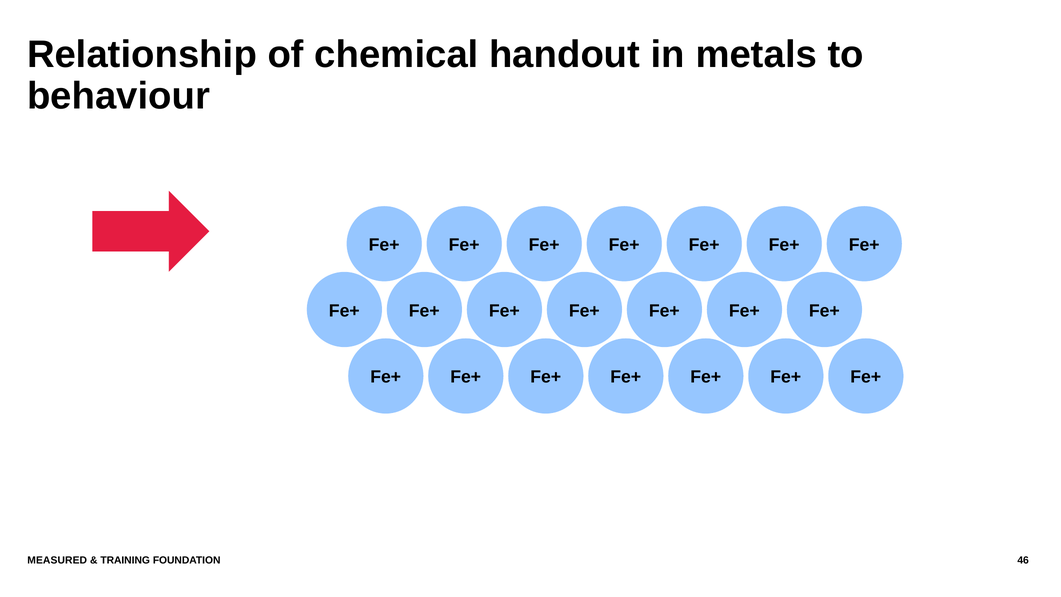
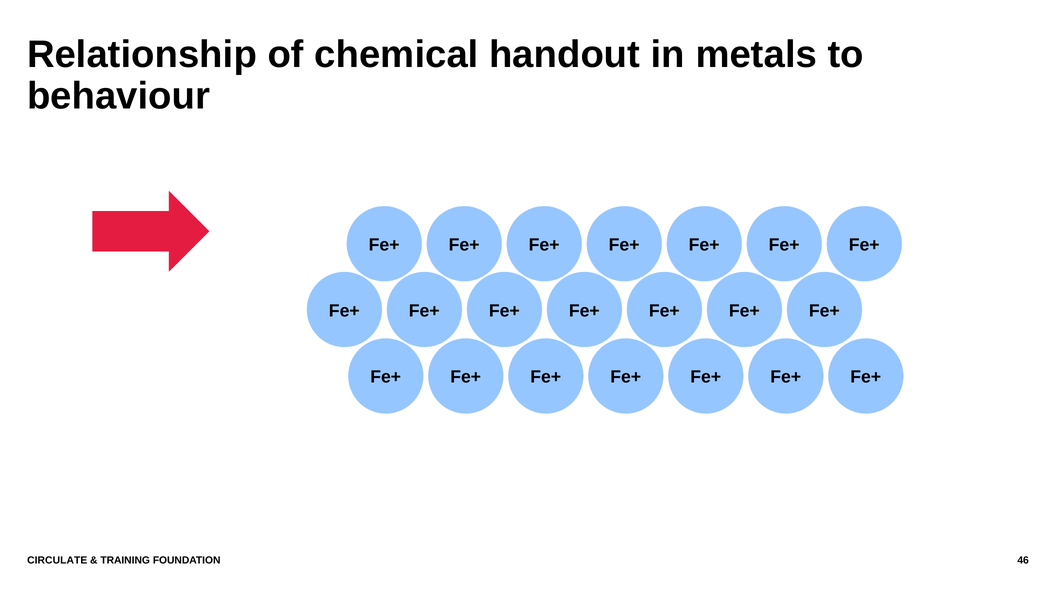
MEASURED: MEASURED -> CIRCULATE
